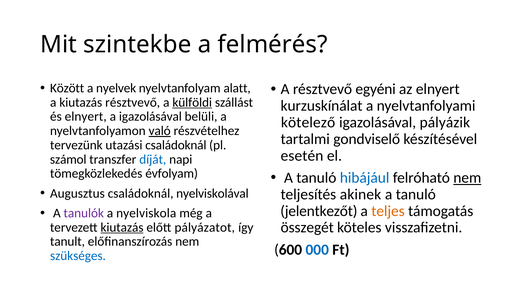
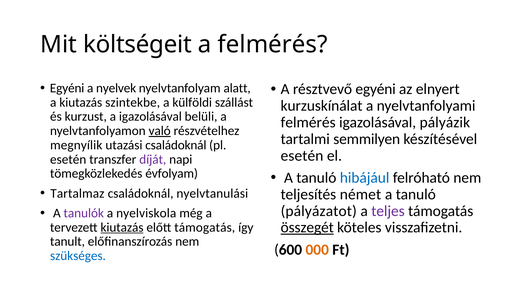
szintekbe: szintekbe -> költségeit
Között at (67, 88): Között -> Egyéni
kiutazás résztvevő: résztvevő -> szintekbe
külföldi underline: present -> none
és elnyert: elnyert -> kurzust
kötelező at (308, 122): kötelező -> felmérés
gondviselő: gondviselő -> semmilyen
tervezünk: tervezünk -> megnyílik
számol at (68, 159): számol -> esetén
díját colour: blue -> purple
nem at (467, 177) underline: present -> none
Augusztus: Augusztus -> Tartalmaz
nyelviskolával: nyelviskolával -> nyelvtanulási
akinek: akinek -> német
jelentkezőt: jelentkezőt -> pályázatot
teljes colour: orange -> purple
összegét underline: none -> present
előtt pályázatot: pályázatot -> támogatás
000 colour: blue -> orange
